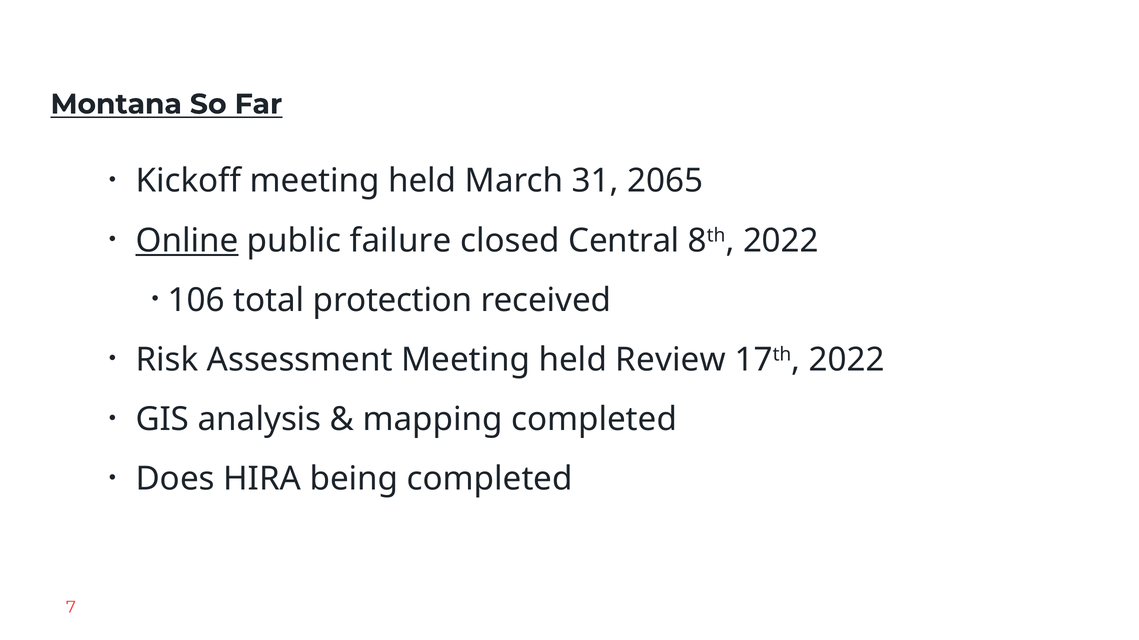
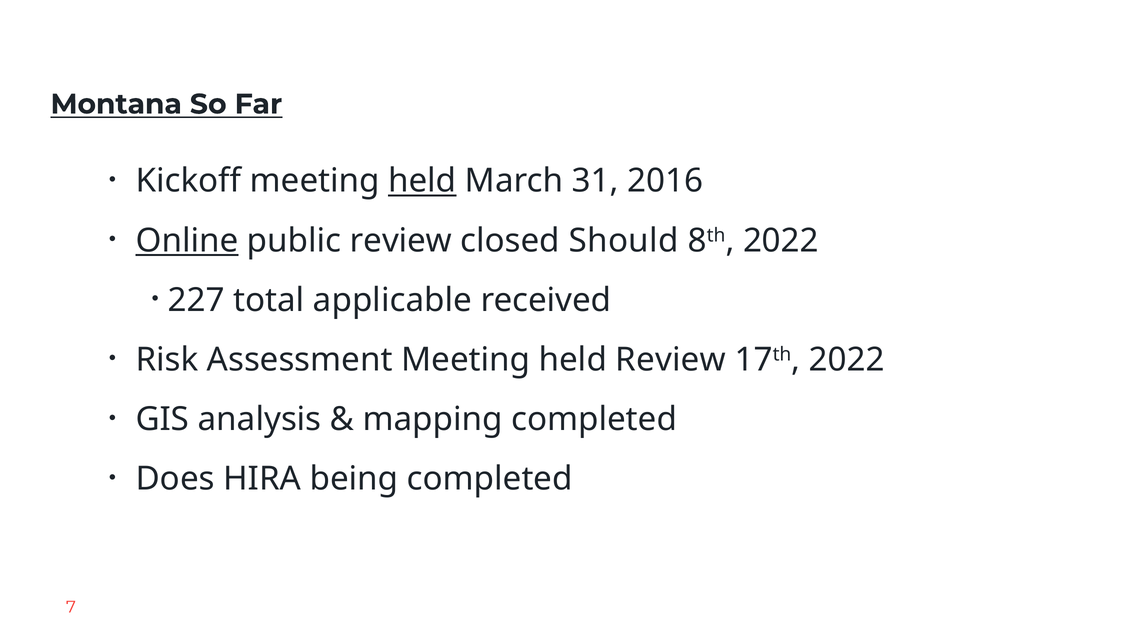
held at (422, 181) underline: none -> present
2065: 2065 -> 2016
public failure: failure -> review
Central: Central -> Should
106: 106 -> 227
protection: protection -> applicable
